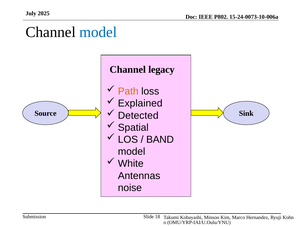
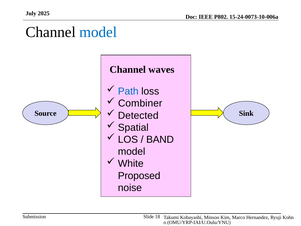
legacy: legacy -> waves
Path colour: orange -> blue
Explained: Explained -> Combiner
Antennas: Antennas -> Proposed
